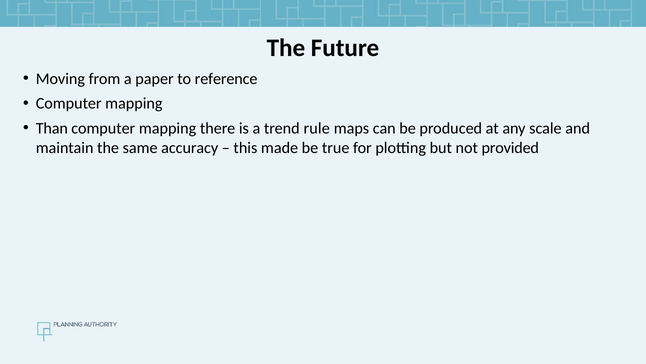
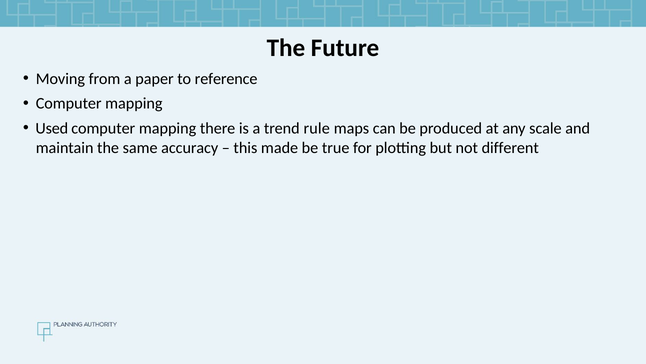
Than: Than -> Used
provided: provided -> different
